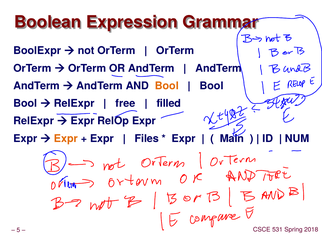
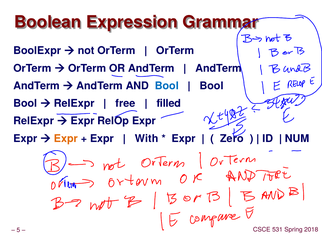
Bool at (167, 86) colour: orange -> blue
Files: Files -> With
Main: Main -> Zero
